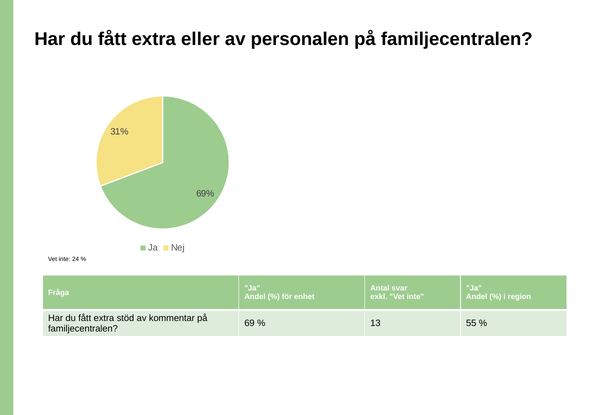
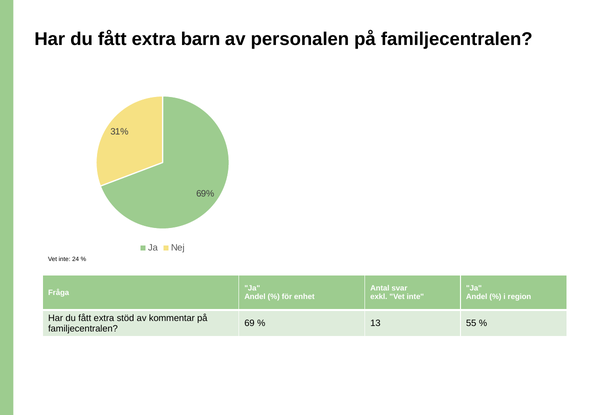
eller: eller -> barn
